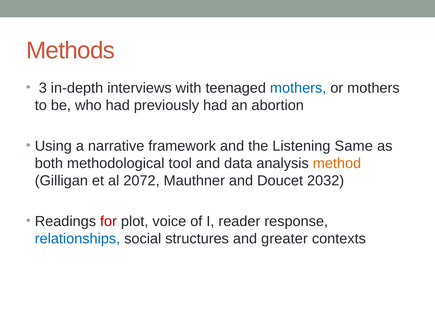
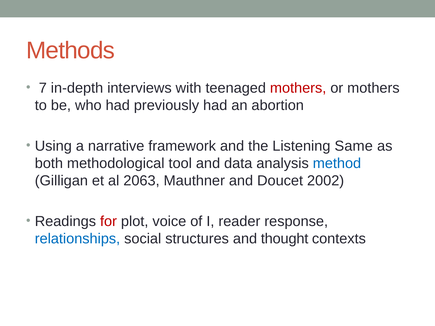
3: 3 -> 7
mothers at (298, 88) colour: blue -> red
method colour: orange -> blue
2072: 2072 -> 2063
2032: 2032 -> 2002
greater: greater -> thought
